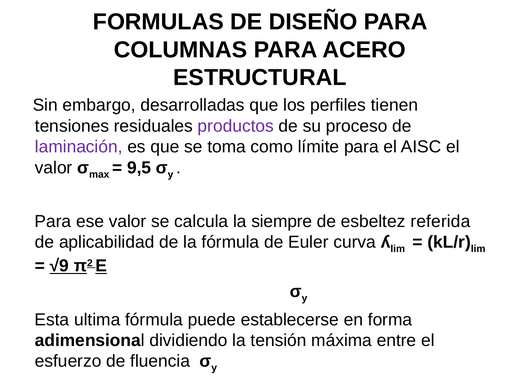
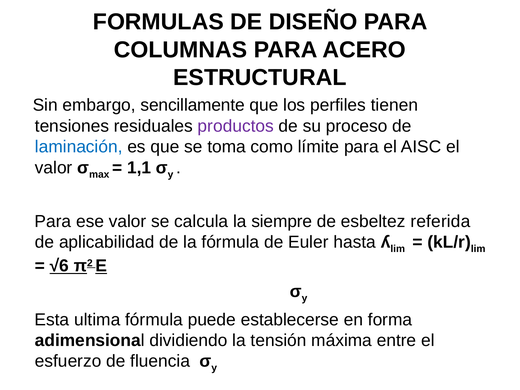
desarrolladas: desarrolladas -> sencillamente
laminación colour: purple -> blue
9,5: 9,5 -> 1,1
curva: curva -> hasta
√9: √9 -> √6
